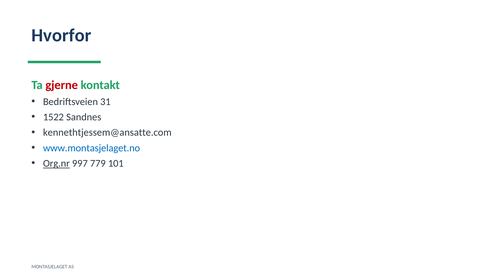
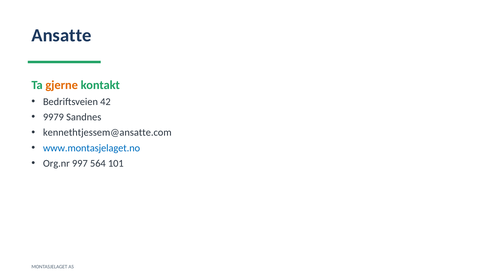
Hvorfor: Hvorfor -> Ansatte
gjerne colour: red -> orange
31: 31 -> 42
1522: 1522 -> 9979
Org.nr underline: present -> none
779: 779 -> 564
